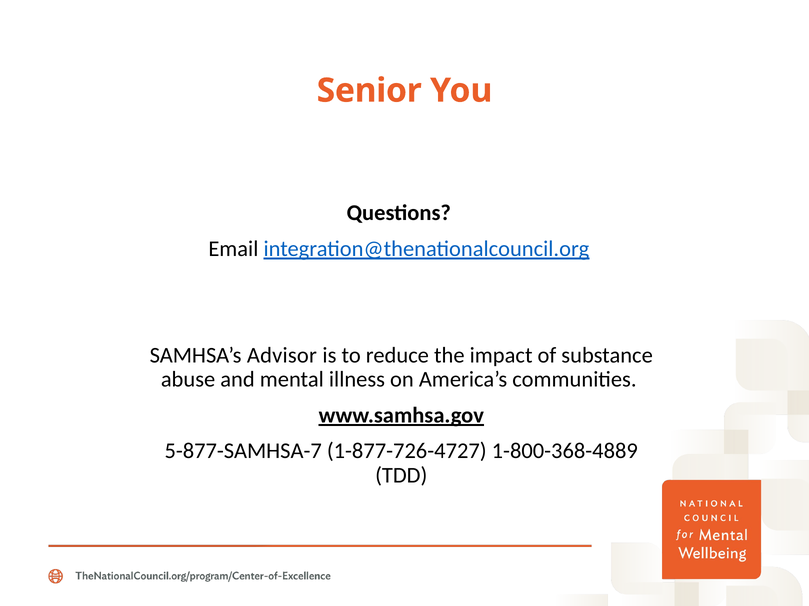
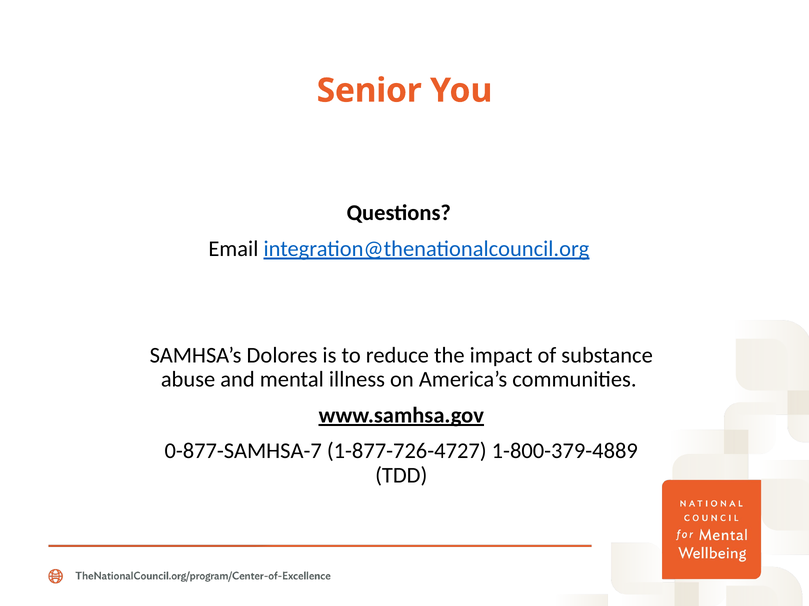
Advisor: Advisor -> Dolores
5-877-SAMHSA-7: 5-877-SAMHSA-7 -> 0-877-SAMHSA-7
1-800-368-4889: 1-800-368-4889 -> 1-800-379-4889
